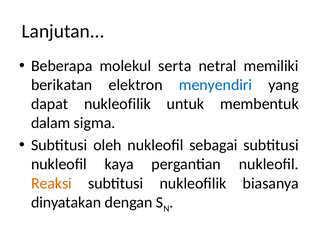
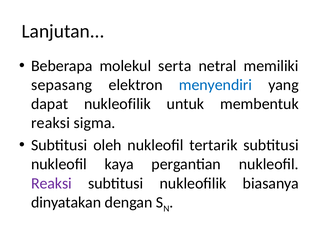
berikatan: berikatan -> sepasang
dalam at (51, 123): dalam -> reaksi
sebagai: sebagai -> tertarik
Reaksi at (51, 184) colour: orange -> purple
